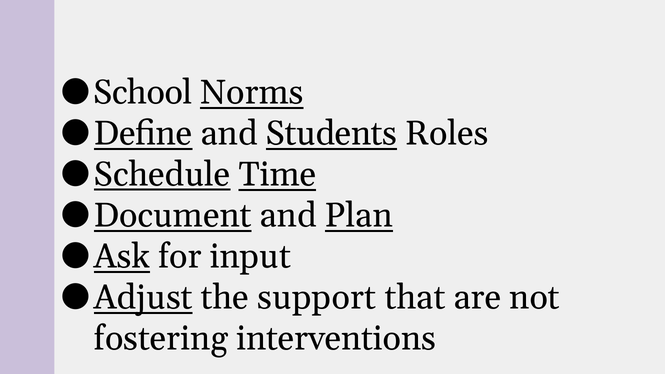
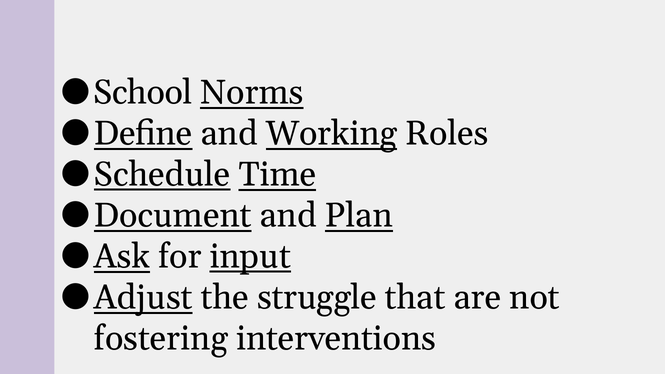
Students: Students -> Working
input underline: none -> present
support: support -> struggle
